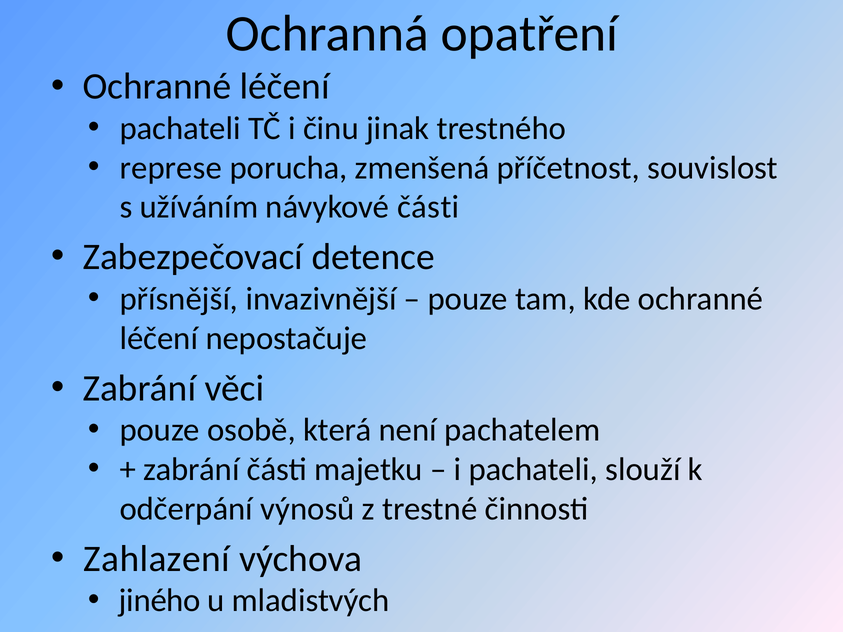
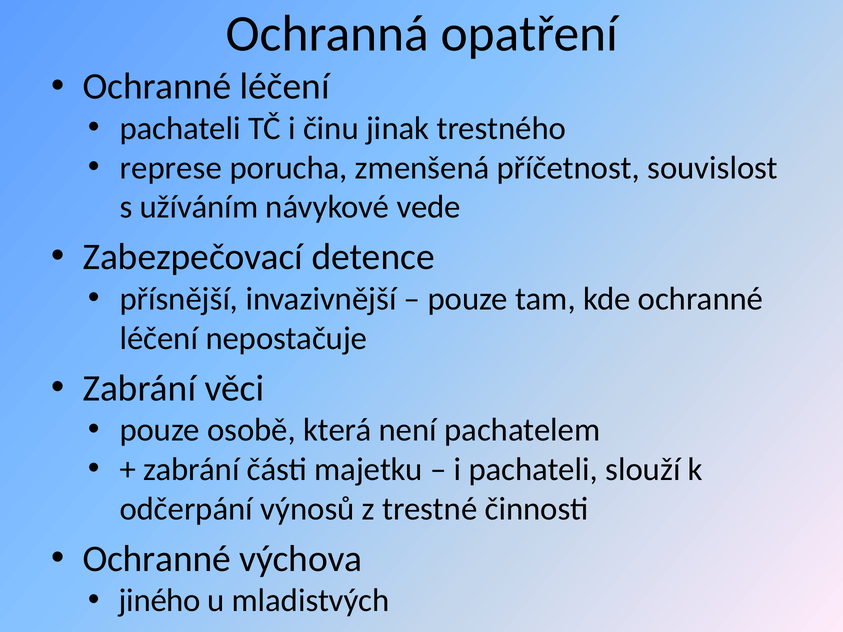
návykové části: části -> vede
Zahlazení at (156, 559): Zahlazení -> Ochranné
